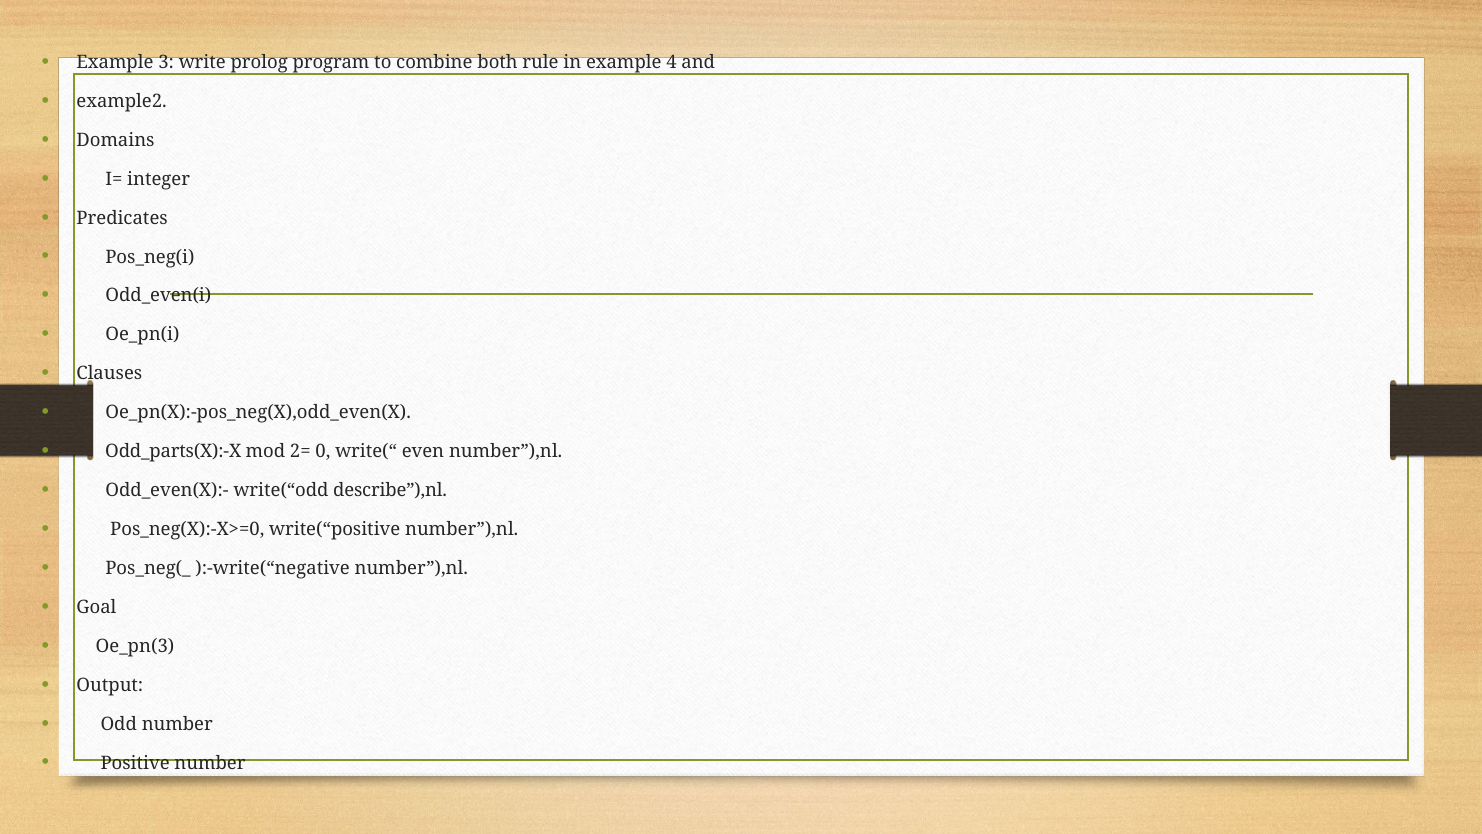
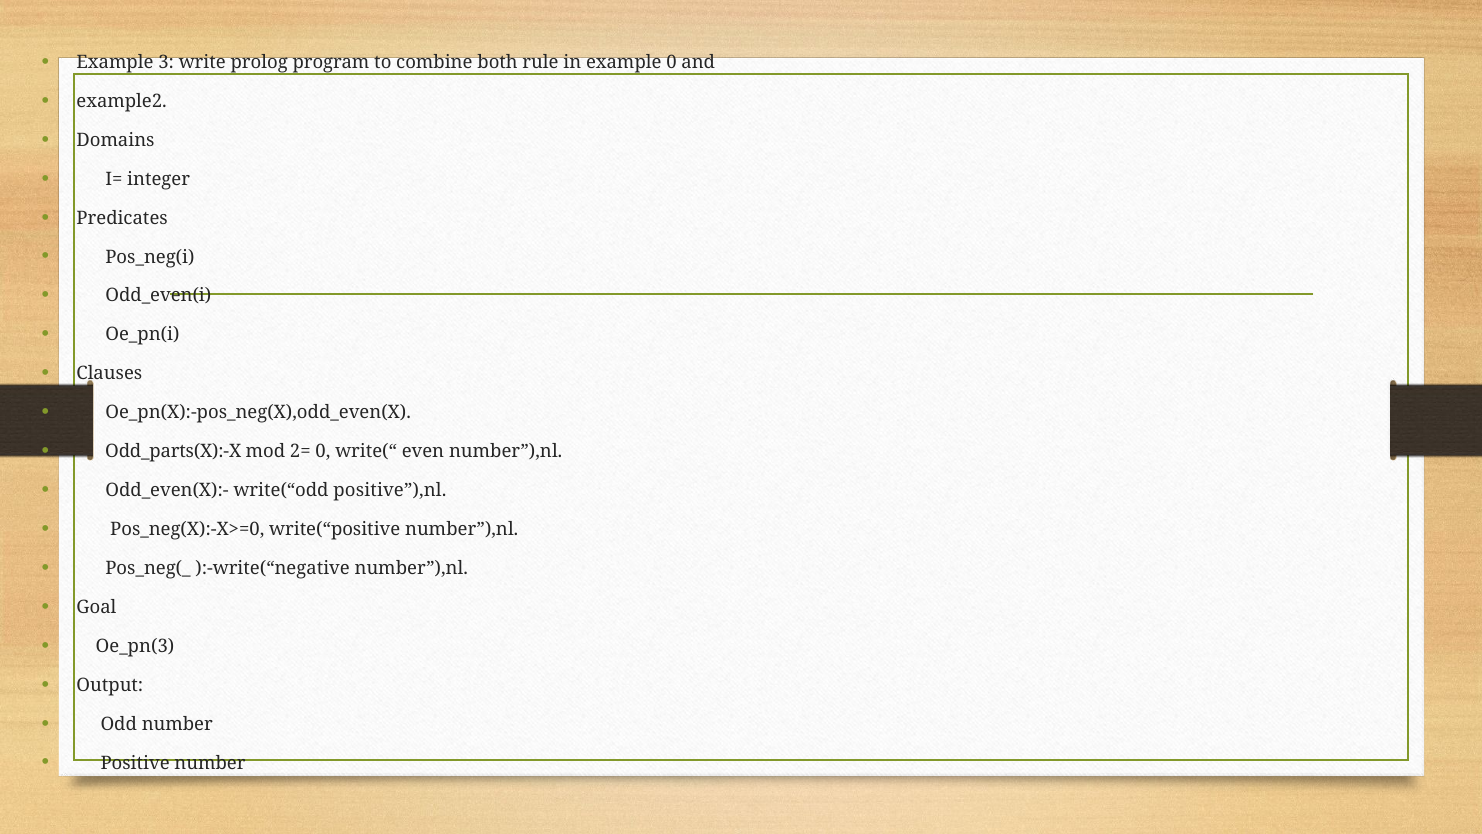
example 4: 4 -> 0
describe”),nl: describe”),nl -> positive”),nl
